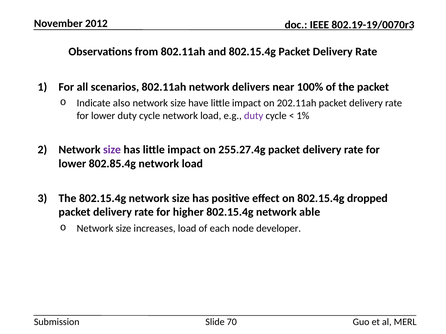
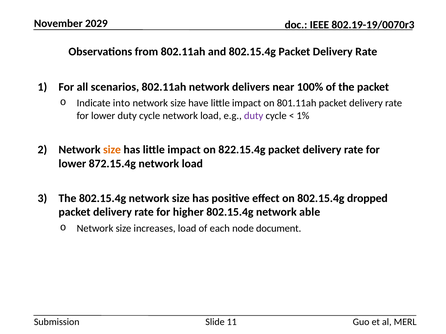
2012: 2012 -> 2029
also: also -> into
202.11ah: 202.11ah -> 801.11ah
size at (112, 150) colour: purple -> orange
255.27.4g: 255.27.4g -> 822.15.4g
802.85.4g: 802.85.4g -> 872.15.4g
developer: developer -> document
70: 70 -> 11
